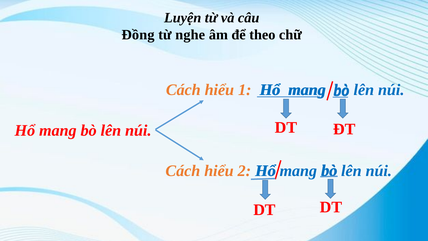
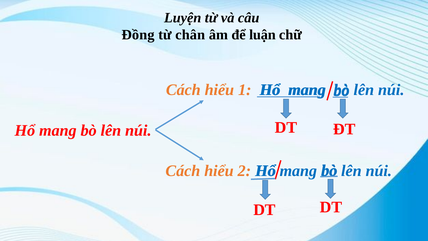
nghe: nghe -> chân
theo: theo -> luận
